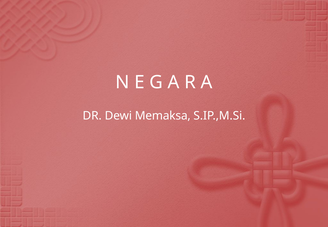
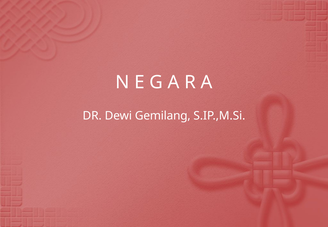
Memaksa: Memaksa -> Gemilang
